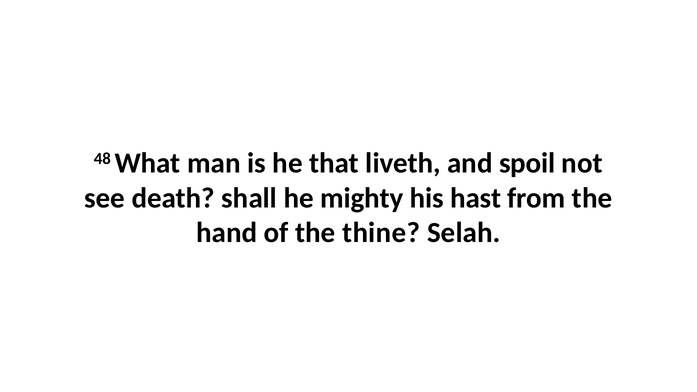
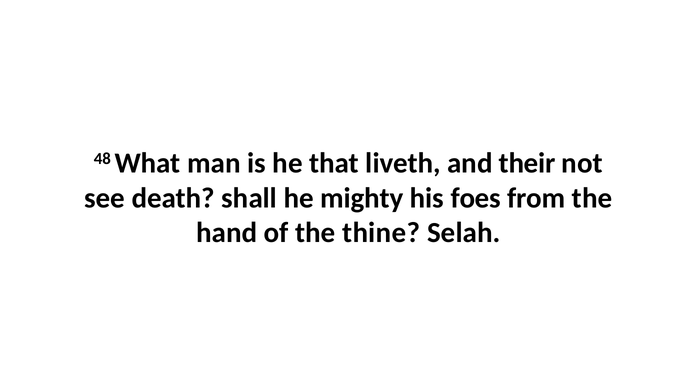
spoil: spoil -> their
hast: hast -> foes
